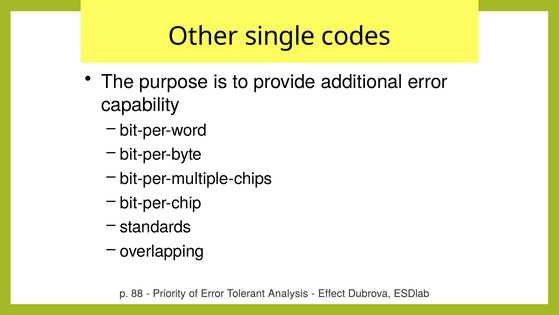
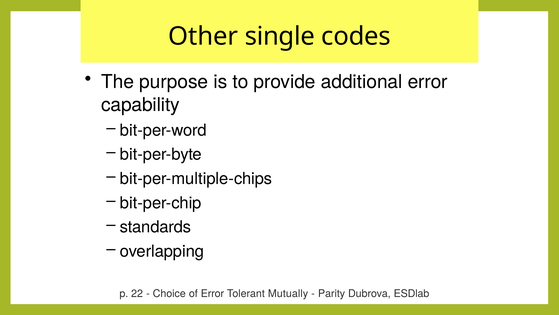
88: 88 -> 22
Priority: Priority -> Choice
Analysis: Analysis -> Mutually
Effect: Effect -> Parity
